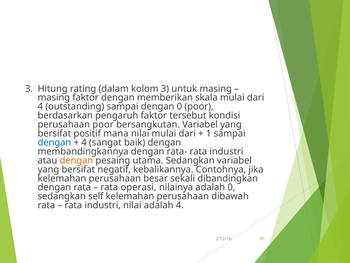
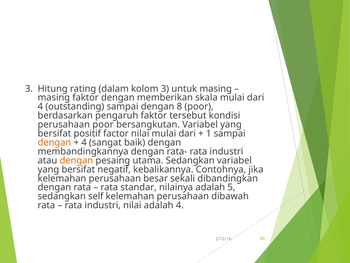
dengan 0: 0 -> 8
mana: mana -> factor
dengan at (54, 142) colour: blue -> orange
operasi: operasi -> standar
adalah 0: 0 -> 5
